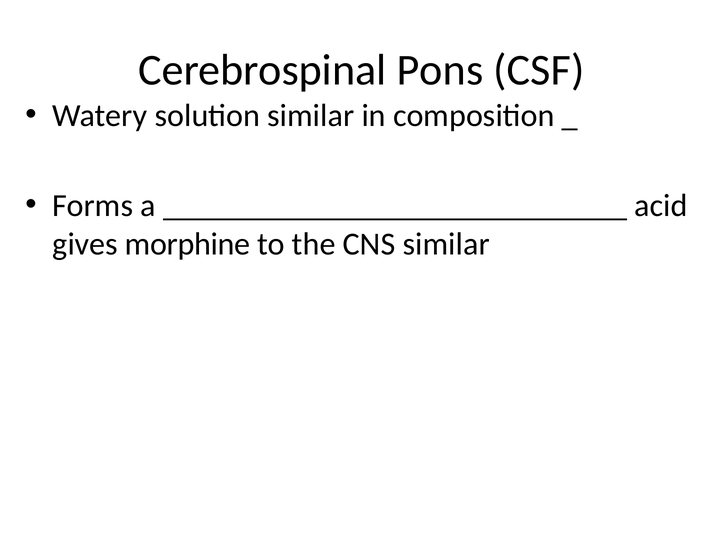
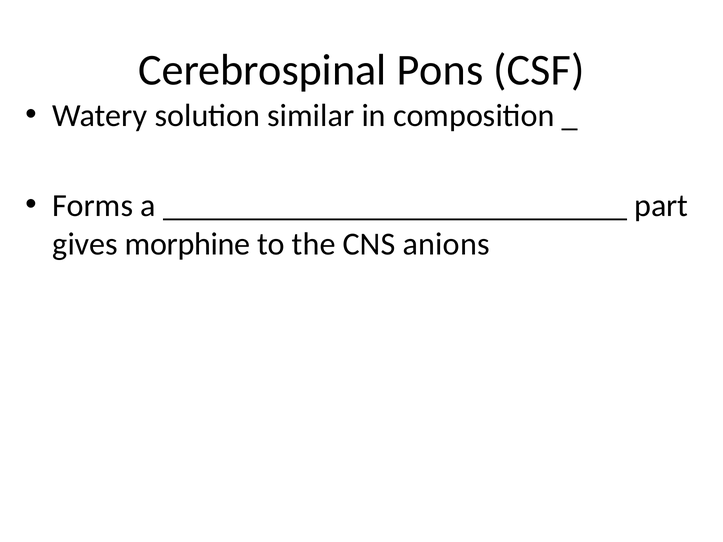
acid: acid -> part
CNS similar: similar -> anions
